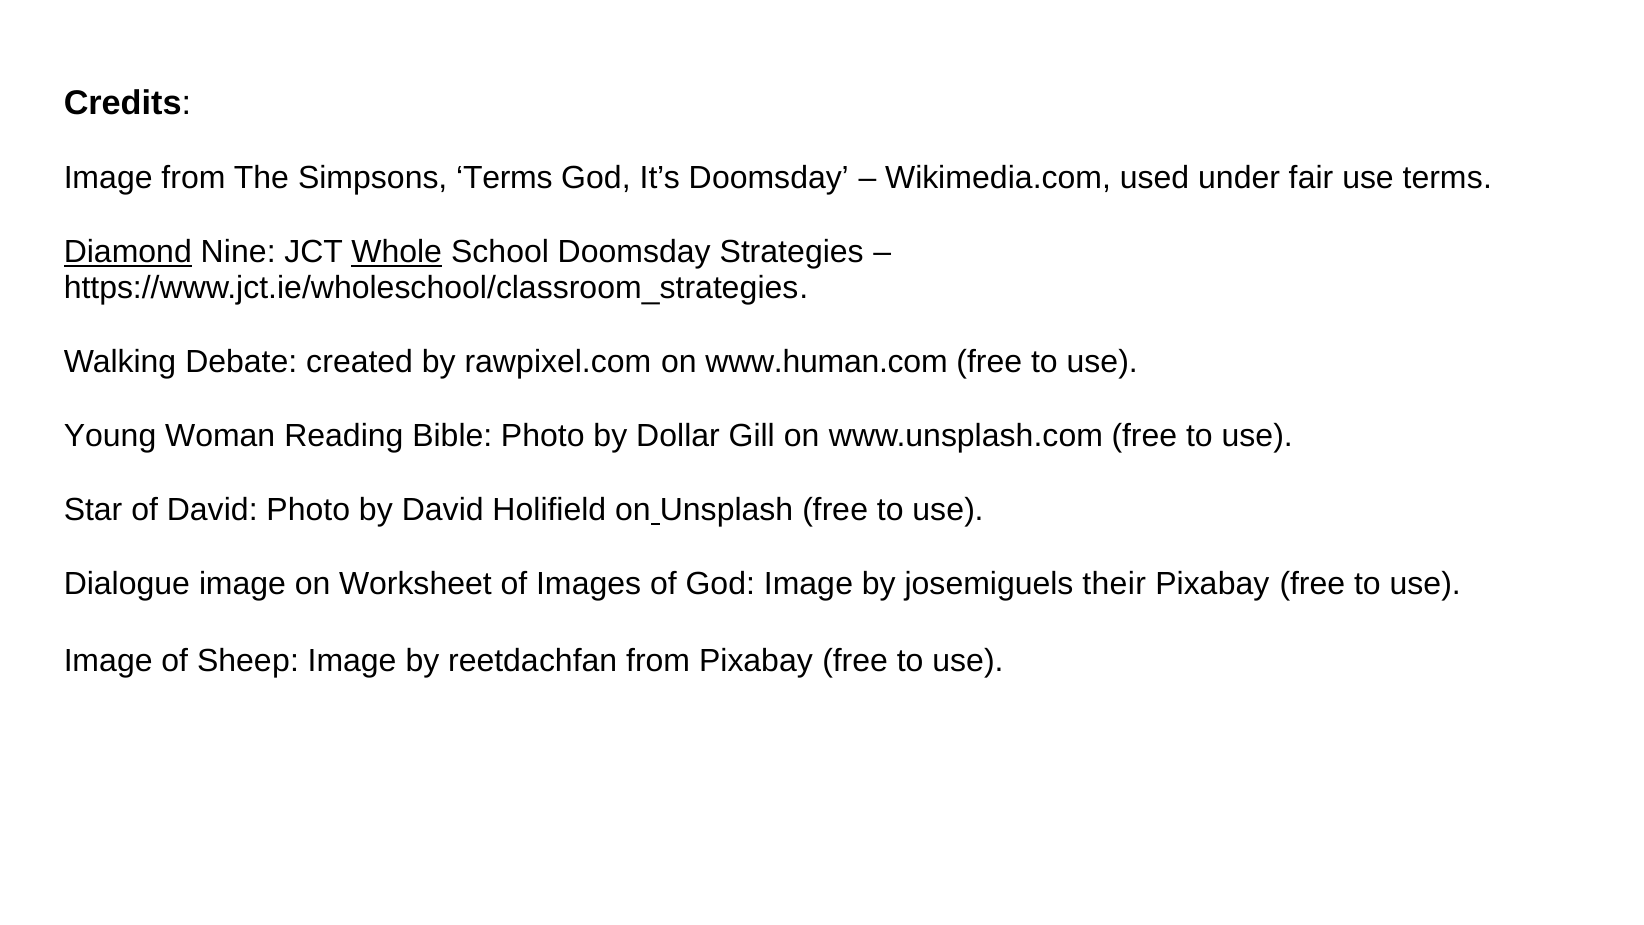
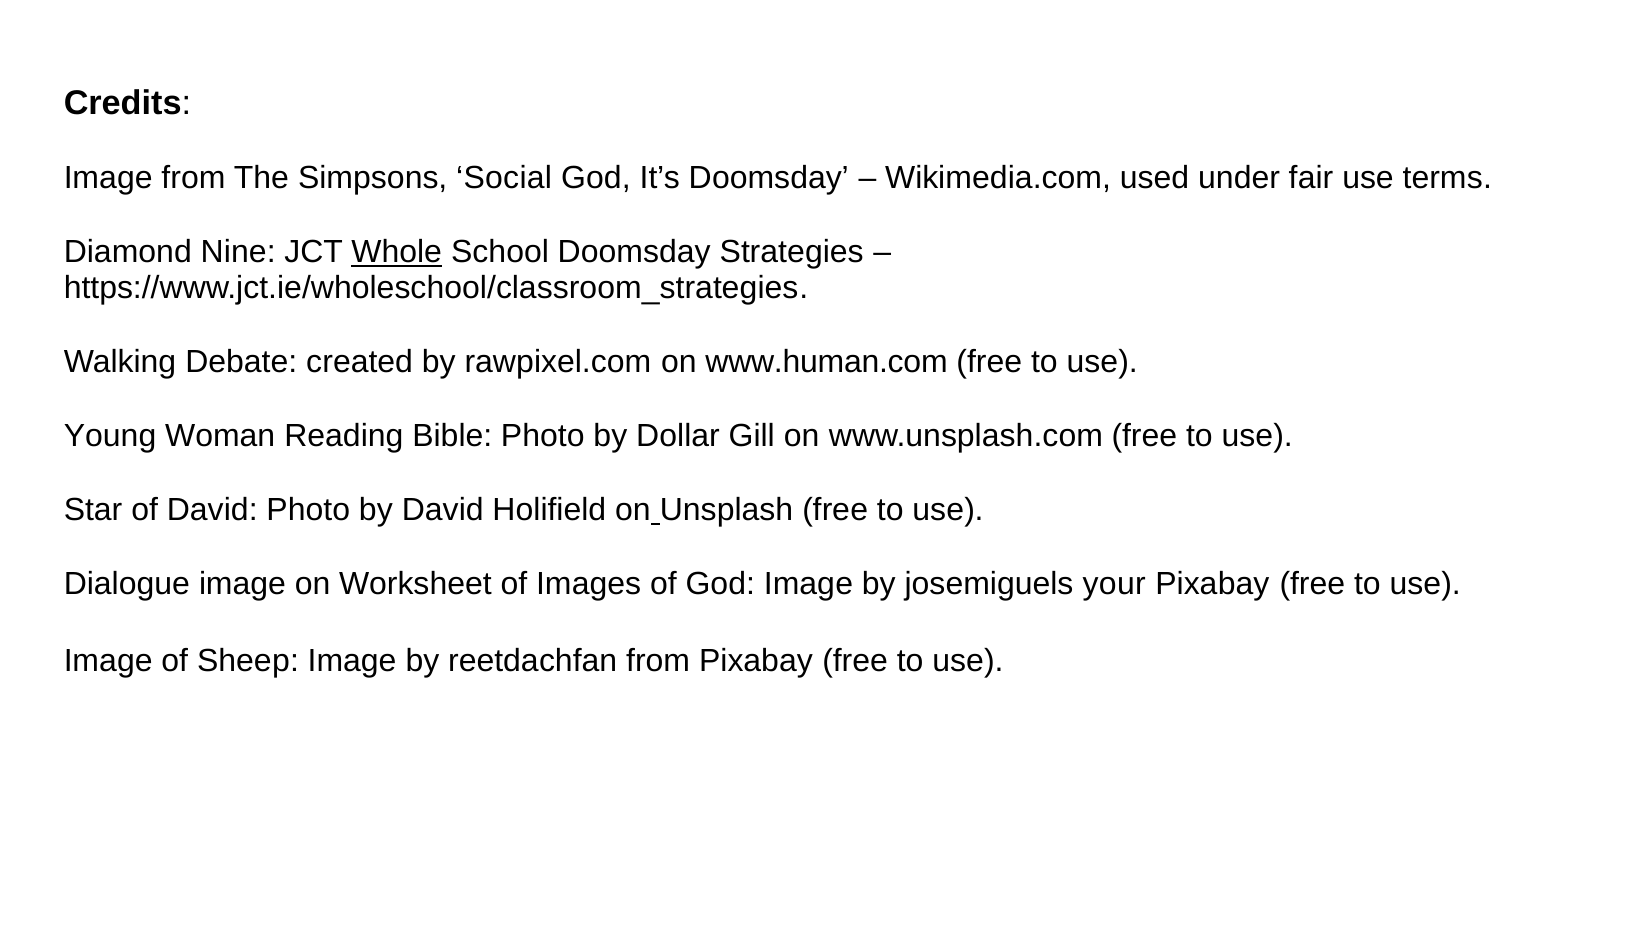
Simpsons Terms: Terms -> Social
Diamond underline: present -> none
their: their -> your
